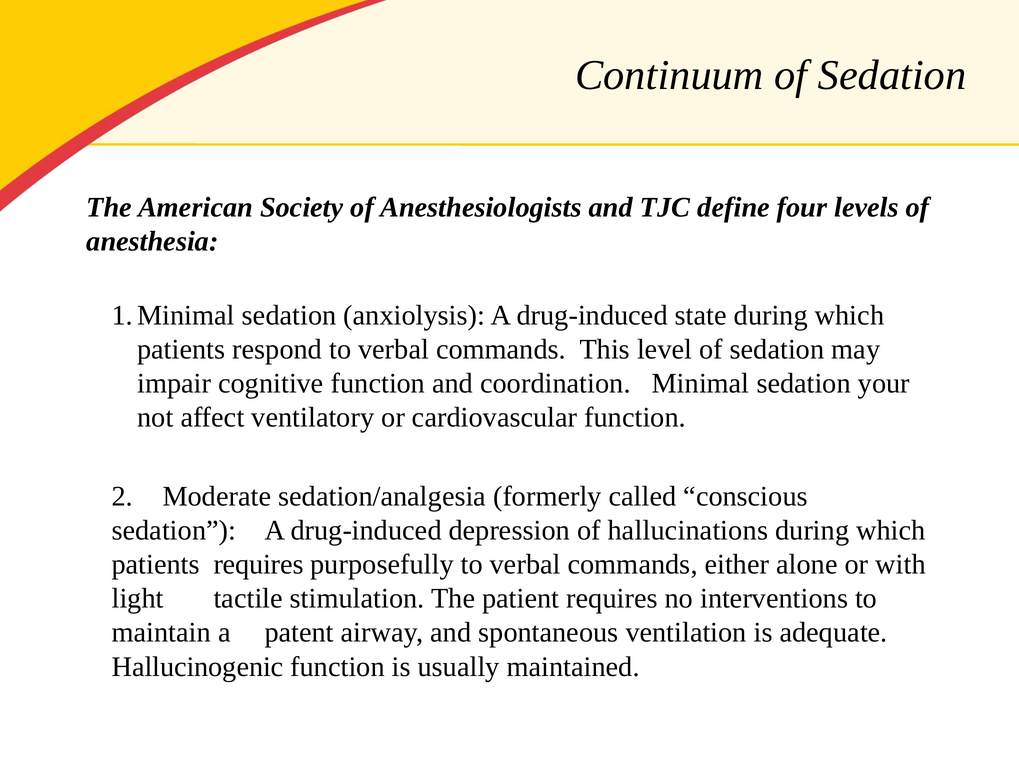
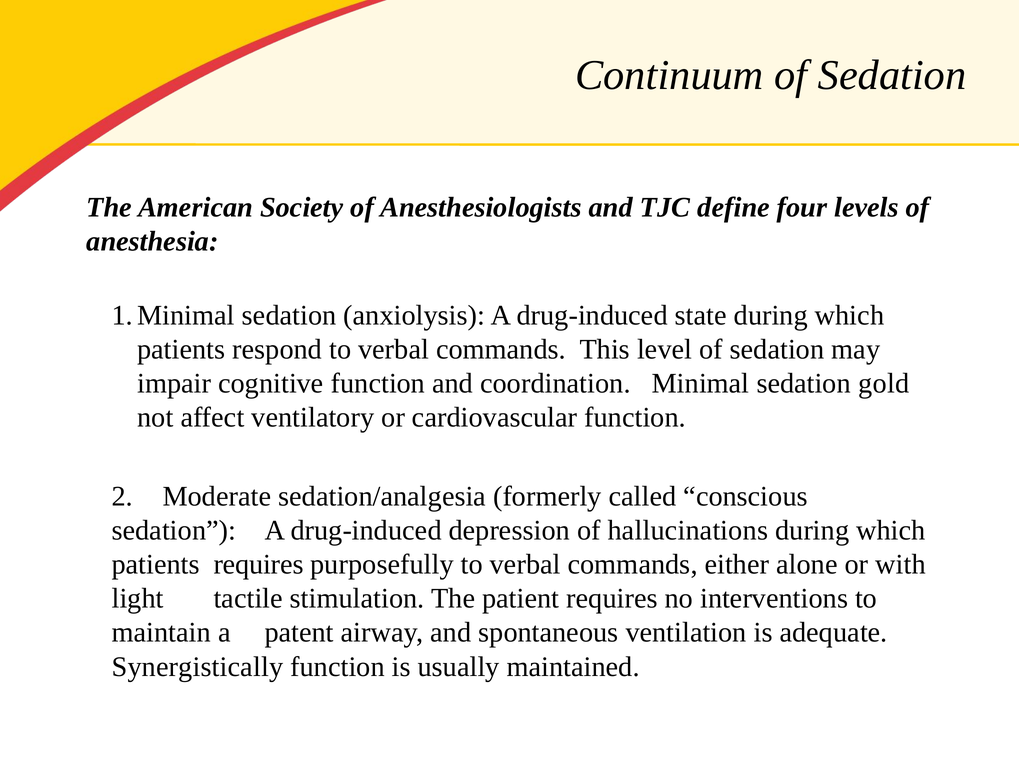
your: your -> gold
Hallucinogenic: Hallucinogenic -> Synergistically
